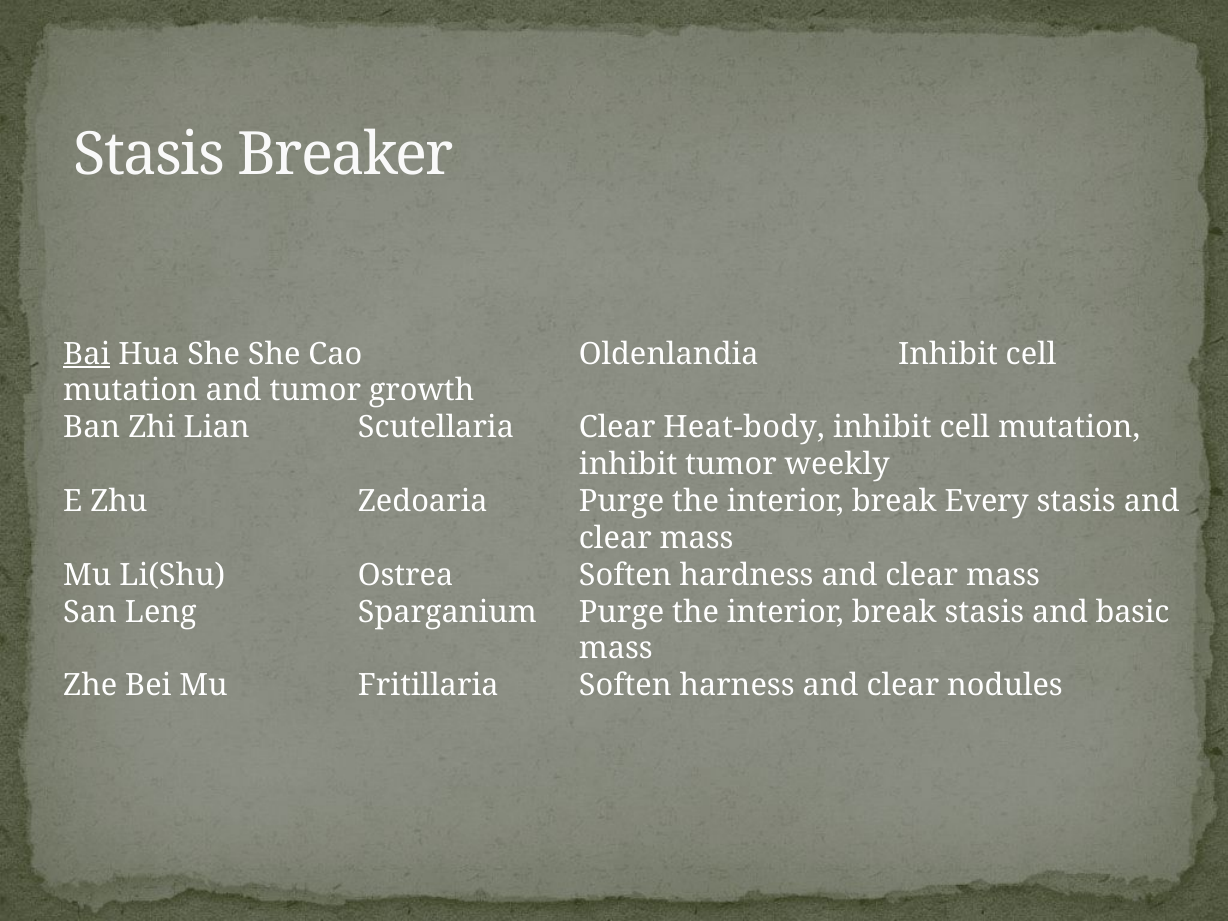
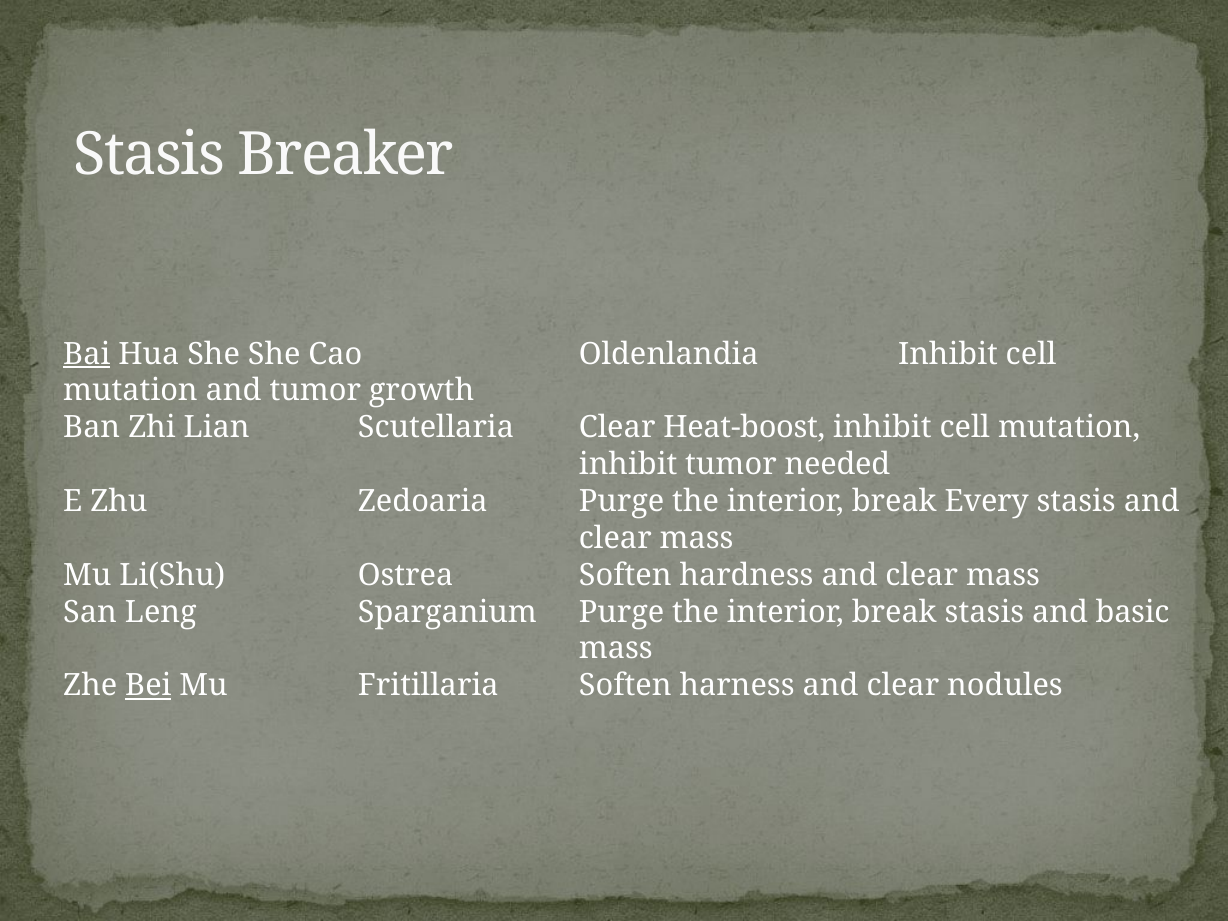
Heat-body: Heat-body -> Heat-boost
weekly: weekly -> needed
Bei underline: none -> present
